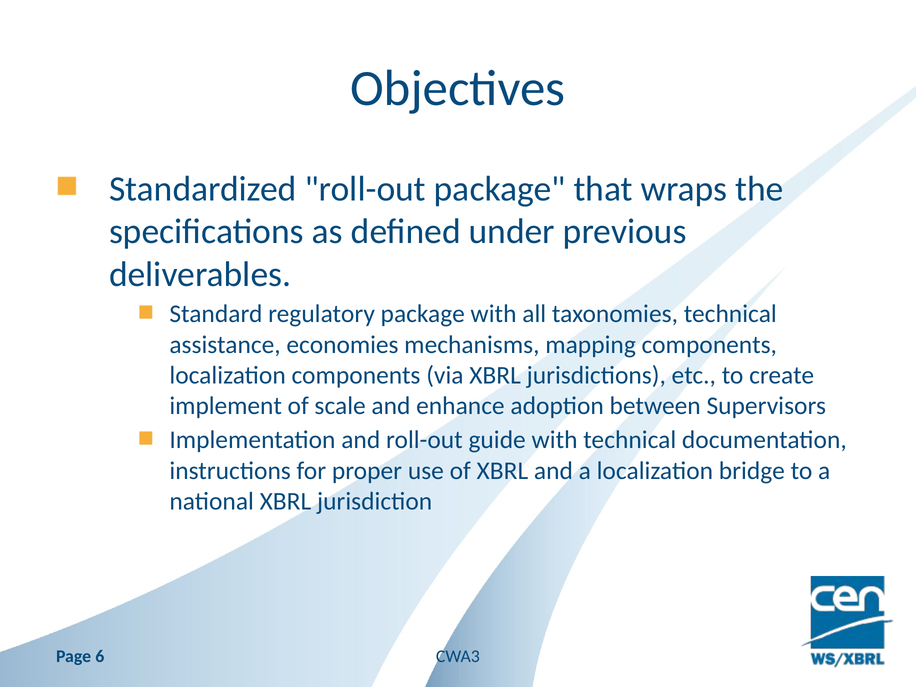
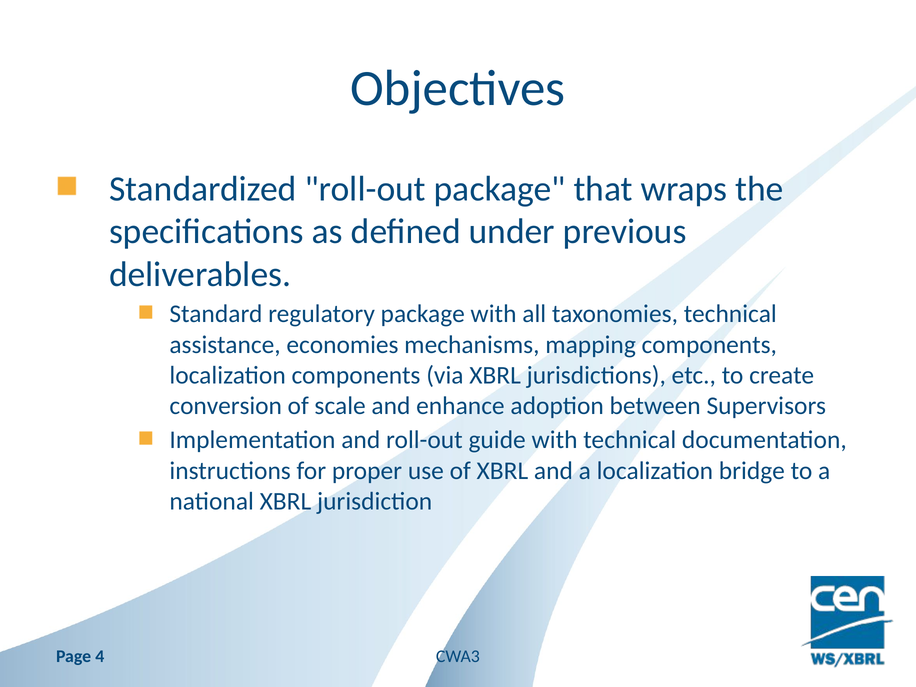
implement: implement -> conversion
6: 6 -> 4
